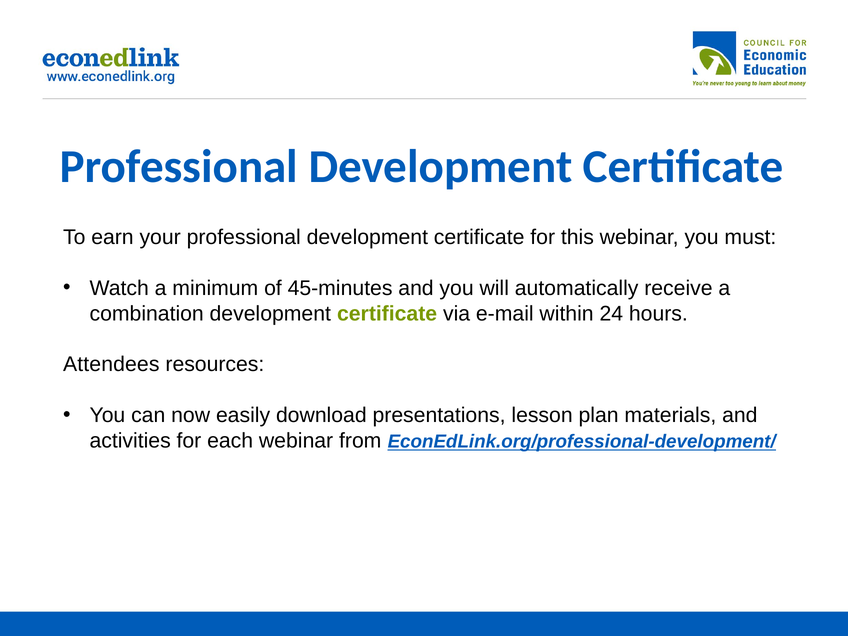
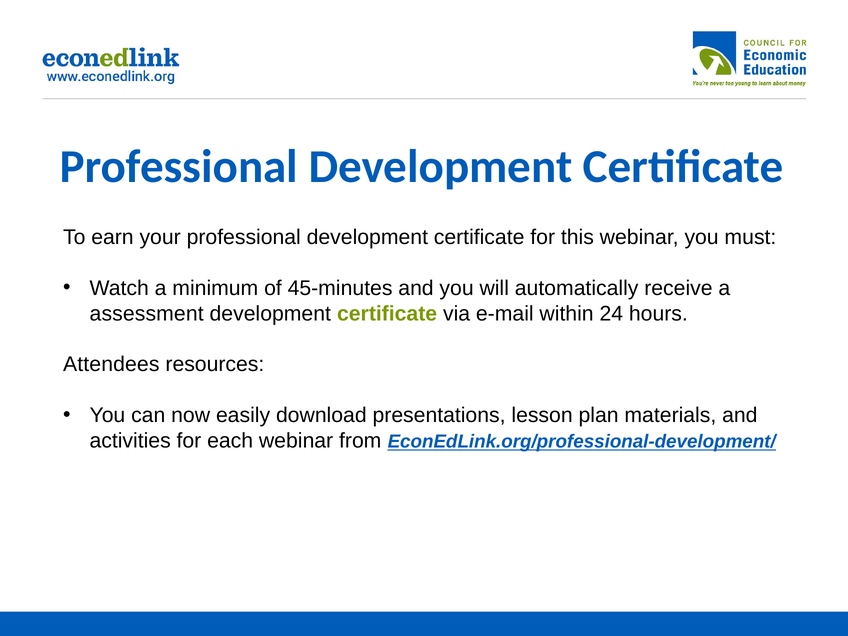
combination: combination -> assessment
